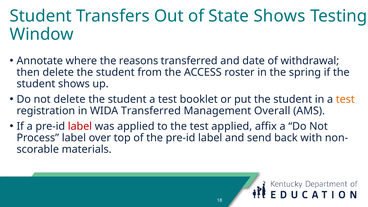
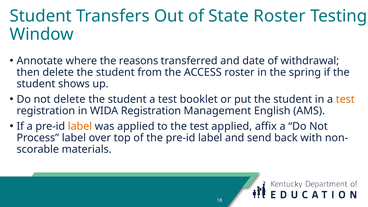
State Shows: Shows -> Roster
WIDA Transferred: Transferred -> Registration
Overall: Overall -> English
label at (80, 126) colour: red -> orange
